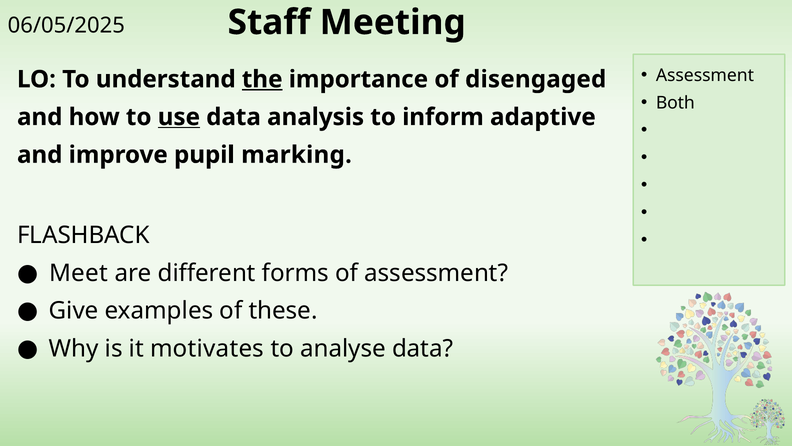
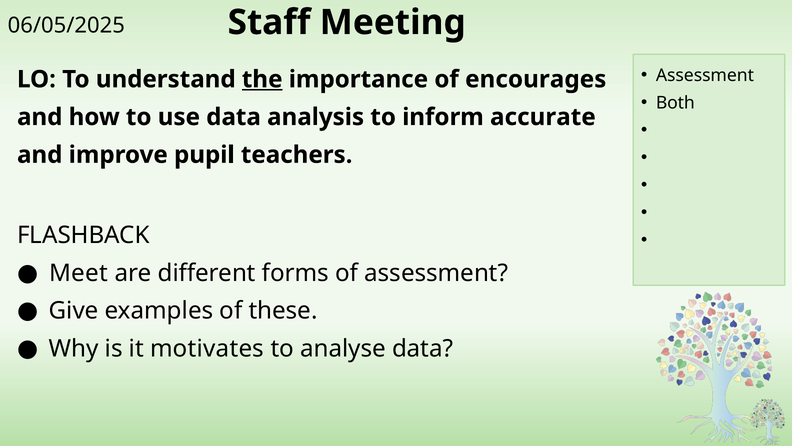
disengaged: disengaged -> encourages
use underline: present -> none
adaptive: adaptive -> accurate
marking: marking -> teachers
